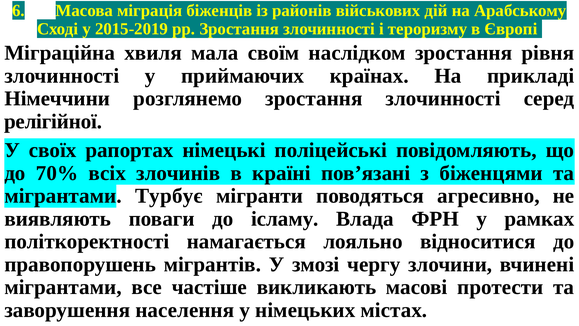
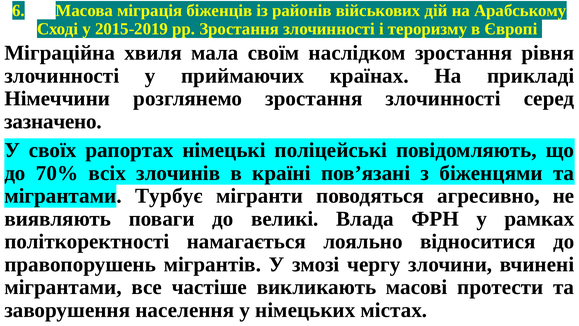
релігійної: релігійної -> зазначено
ісламу: ісламу -> великі
